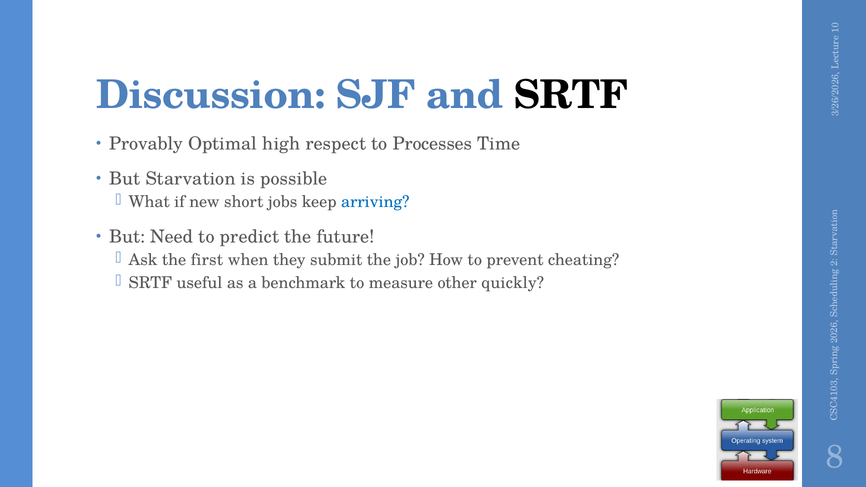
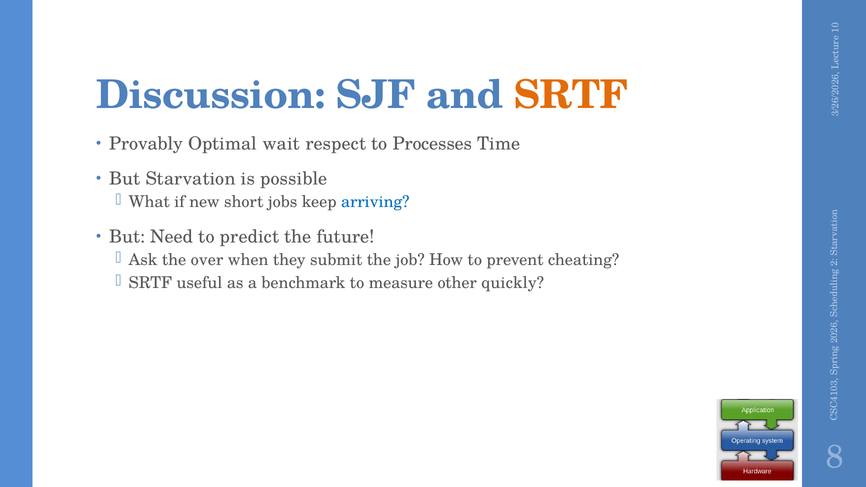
SRTF at (571, 95) colour: black -> orange
high: high -> wait
first: first -> over
